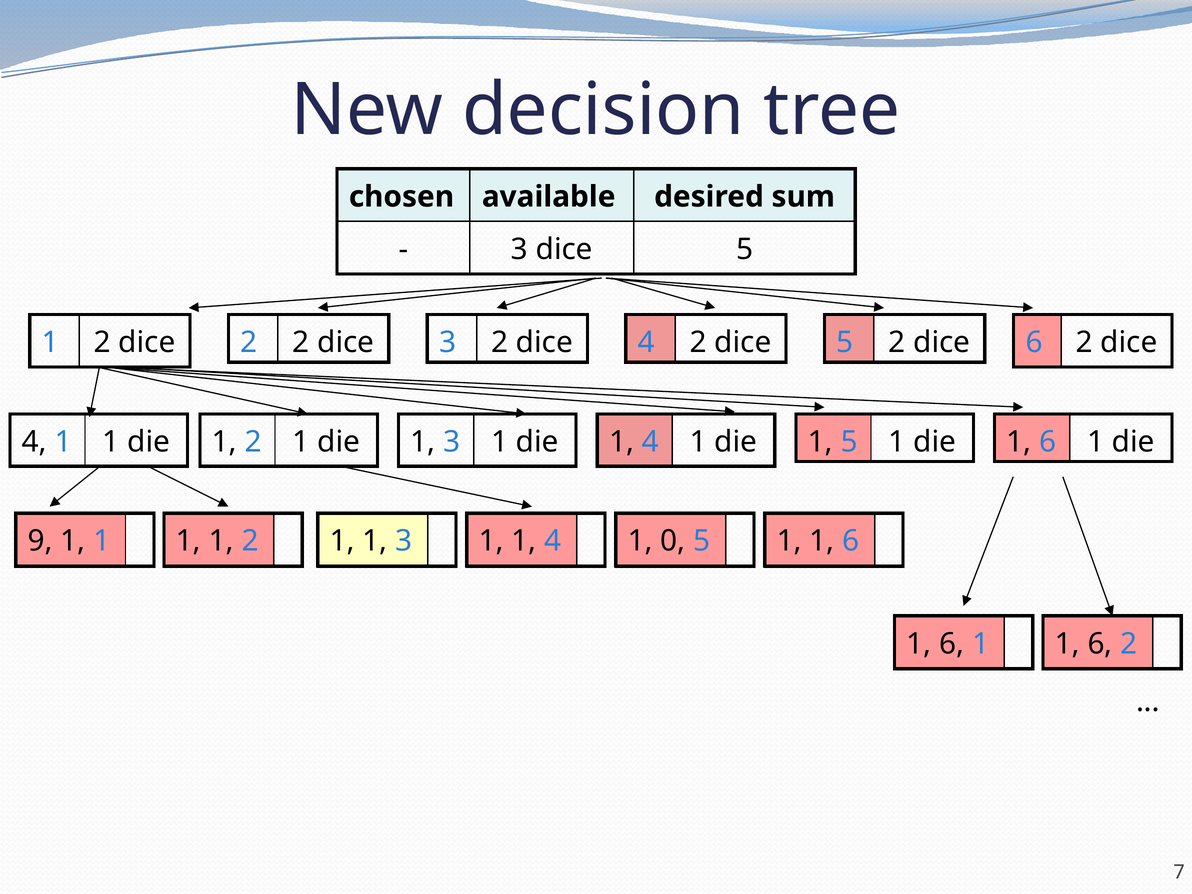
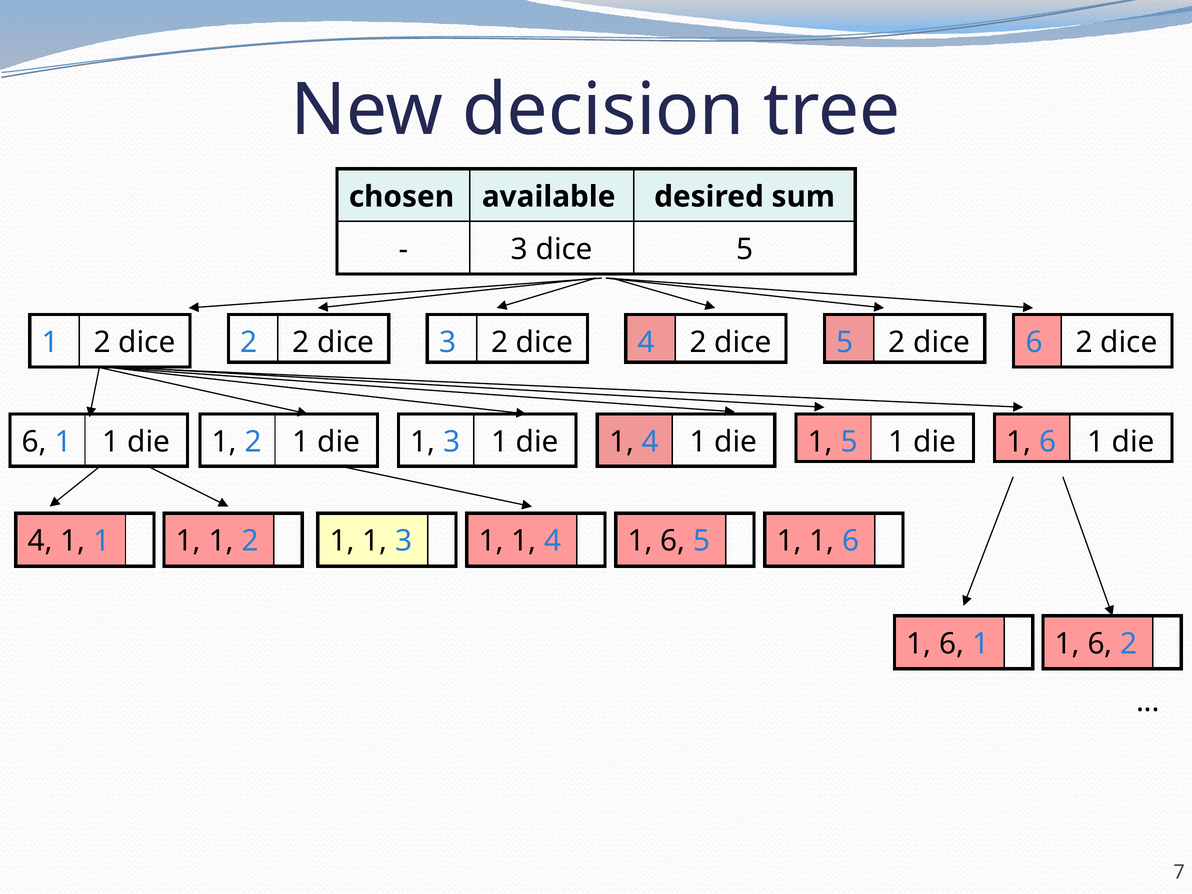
4 at (34, 442): 4 -> 6
9 at (40, 541): 9 -> 4
4 1 0: 0 -> 6
